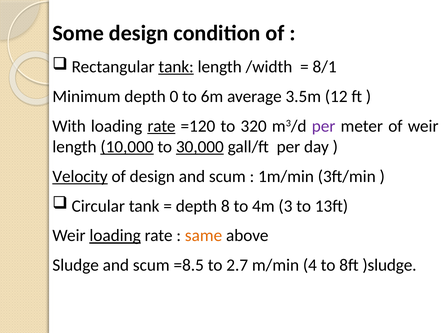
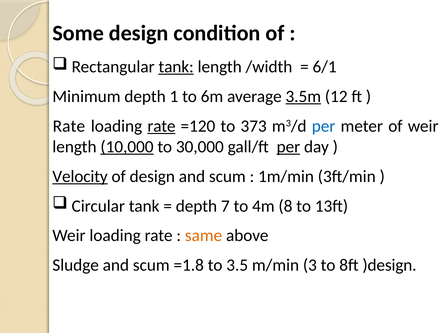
8/1: 8/1 -> 6/1
0: 0 -> 1
3.5m underline: none -> present
With at (69, 126): With -> Rate
320: 320 -> 373
per at (324, 126) colour: purple -> blue
30,000 underline: present -> none
per at (288, 146) underline: none -> present
8: 8 -> 7
3: 3 -> 8
loading at (115, 235) underline: present -> none
=8.5: =8.5 -> =1.8
2.7: 2.7 -> 3.5
4: 4 -> 3
)sludge: )sludge -> )design
